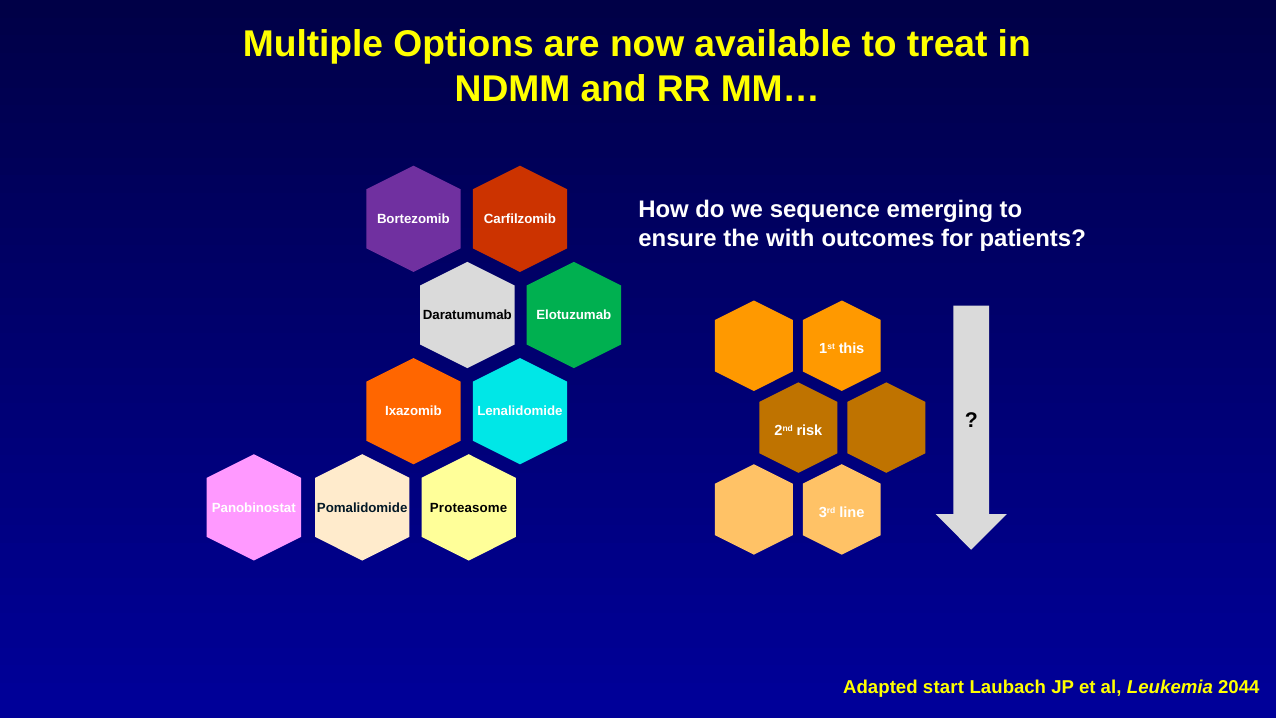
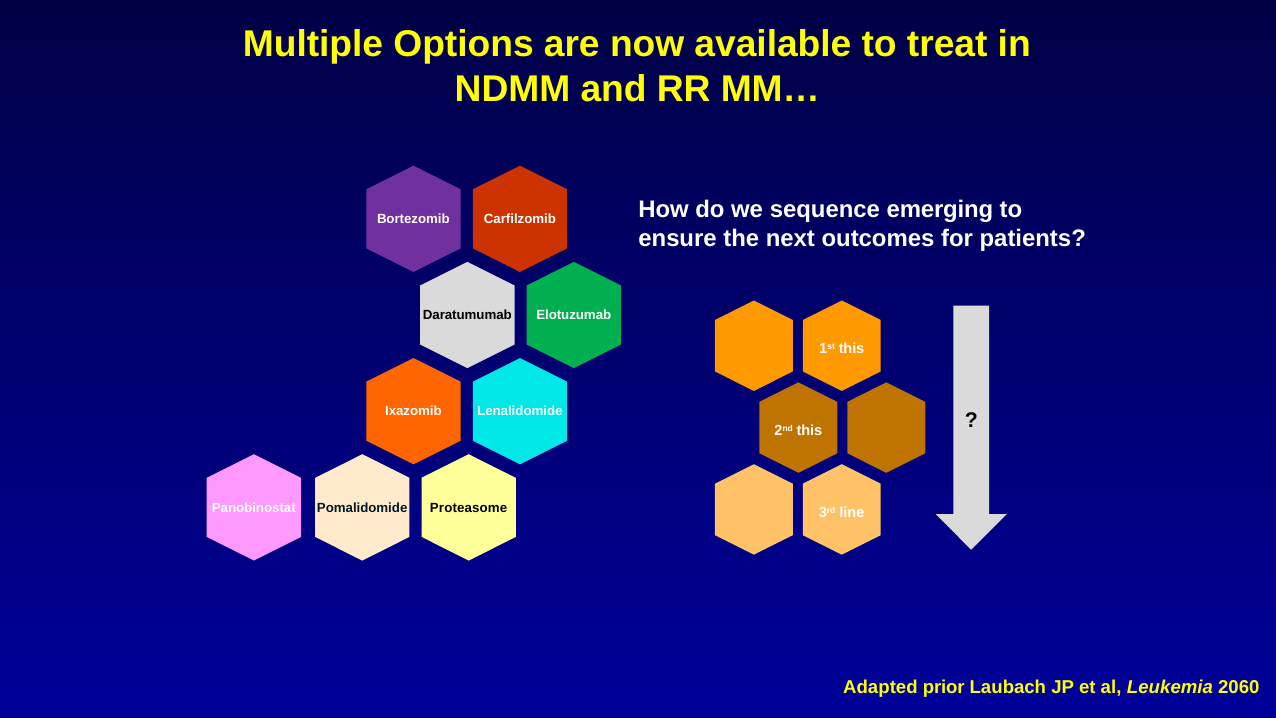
with: with -> next
2nd risk: risk -> this
start: start -> prior
2044: 2044 -> 2060
